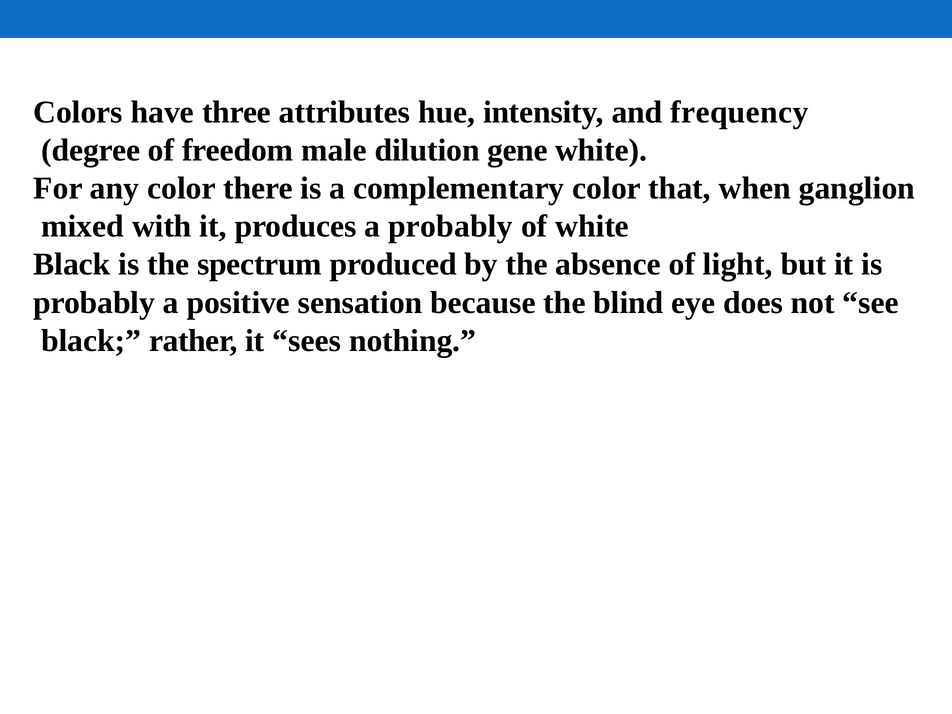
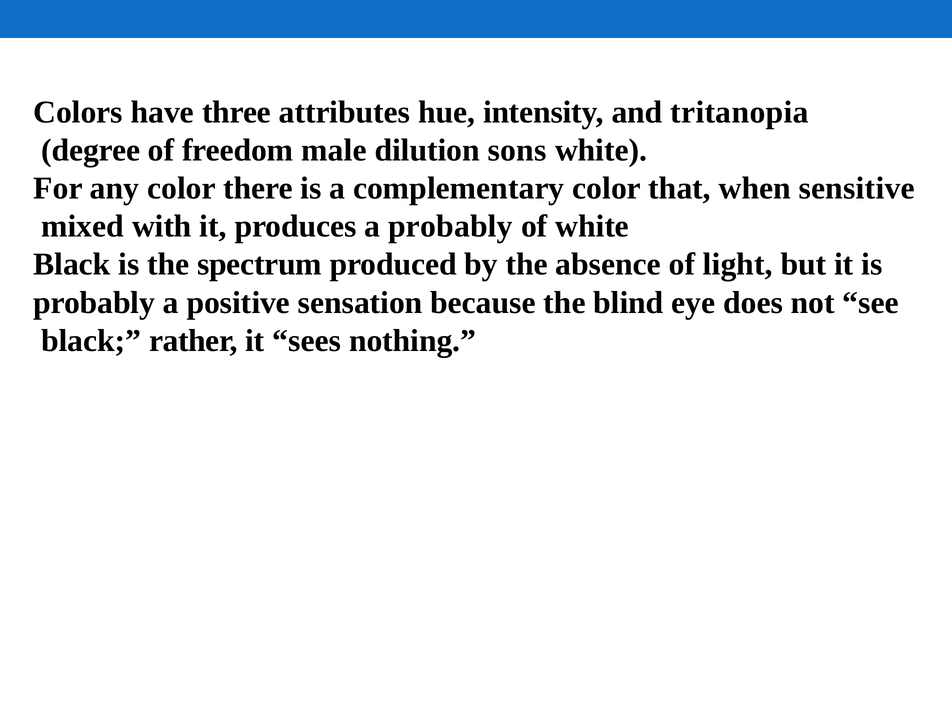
frequency: frequency -> tritanopia
gene: gene -> sons
ganglion: ganglion -> sensitive
